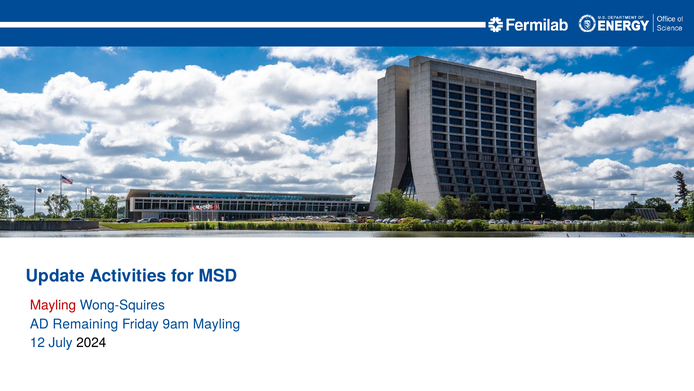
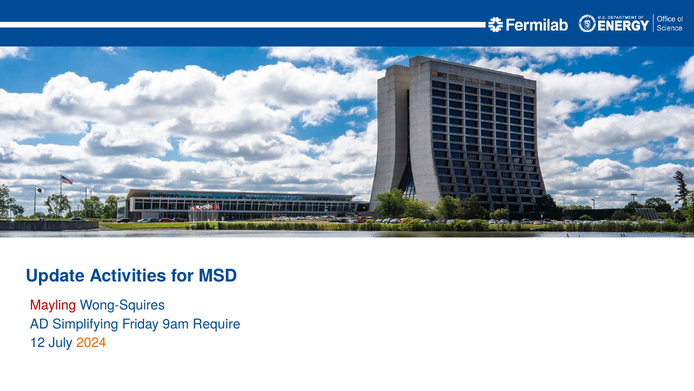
Remaining: Remaining -> Simplifying
9am Mayling: Mayling -> Require
2024 colour: black -> orange
